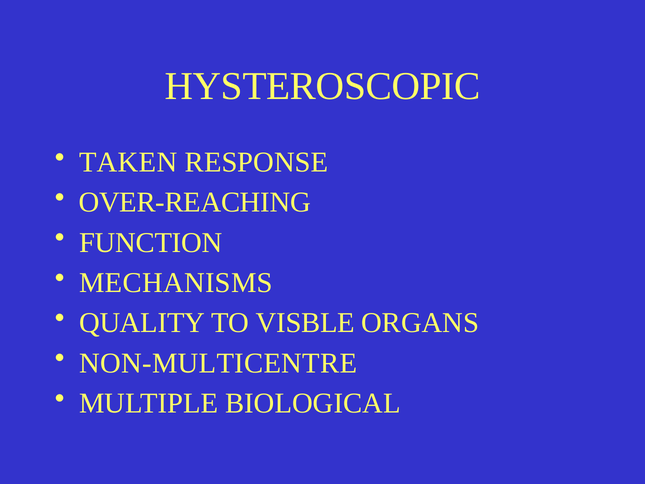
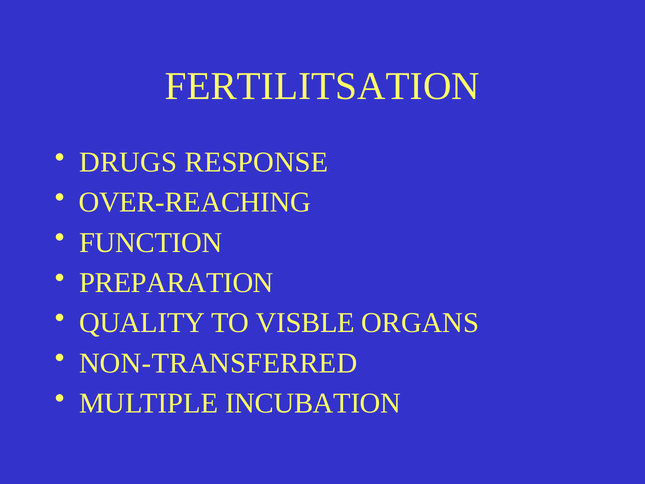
HYSTEROSCOPIC: HYSTEROSCOPIC -> FERTILITSATION
TAKEN: TAKEN -> DRUGS
MECHANISMS: MECHANISMS -> PREPARATION
NON-MULTICENTRE: NON-MULTICENTRE -> NON-TRANSFERRED
BIOLOGICAL: BIOLOGICAL -> INCUBATION
